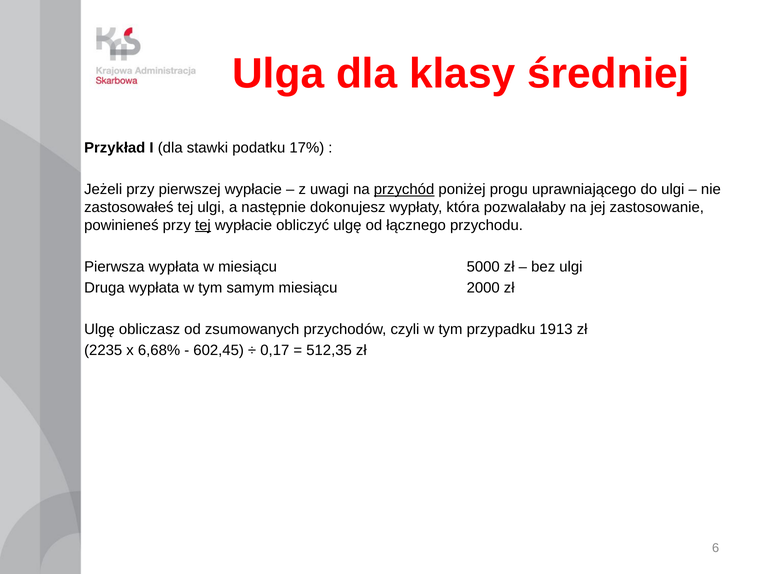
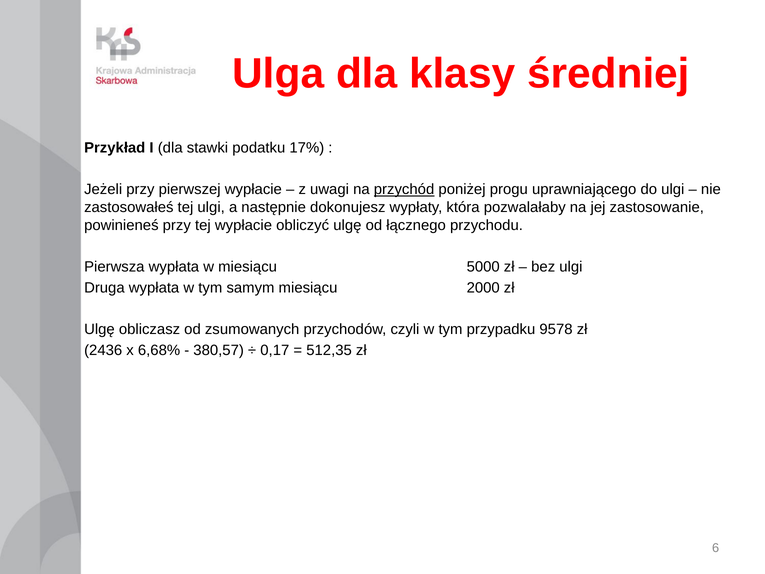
tej at (203, 225) underline: present -> none
1913: 1913 -> 9578
2235: 2235 -> 2436
602,45: 602,45 -> 380,57
